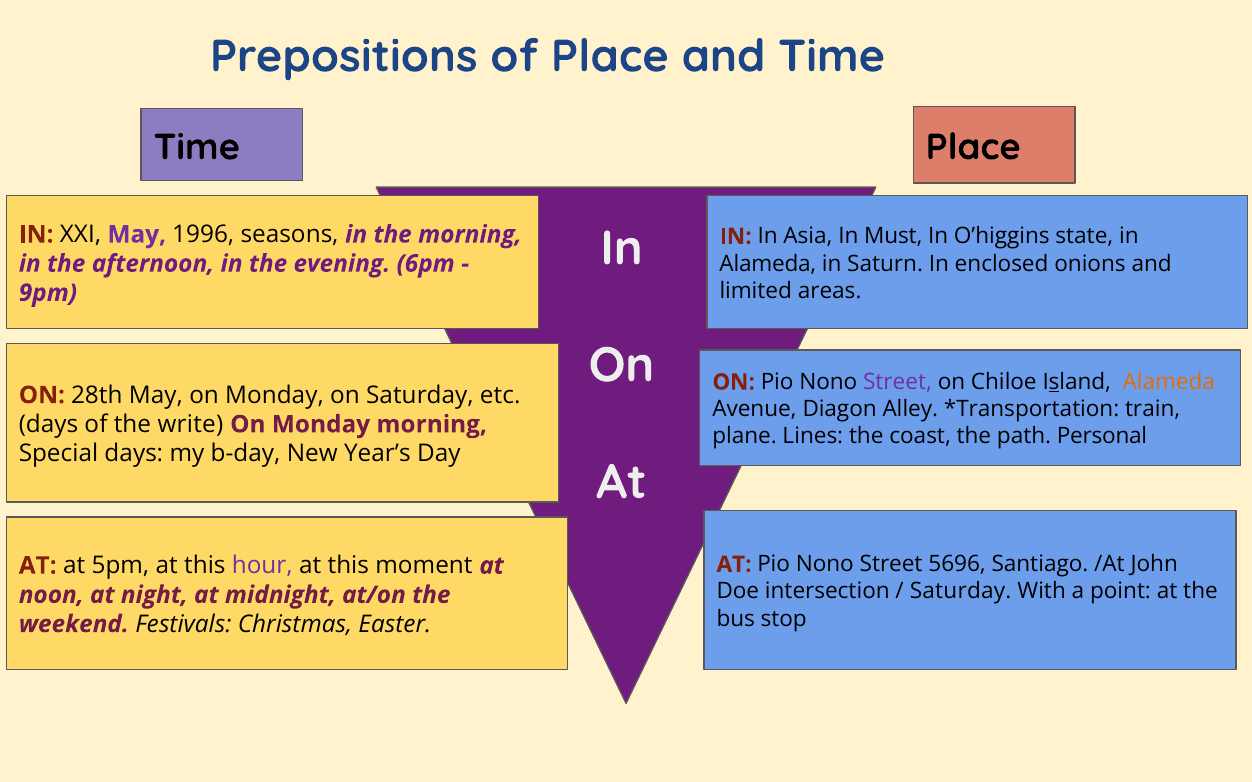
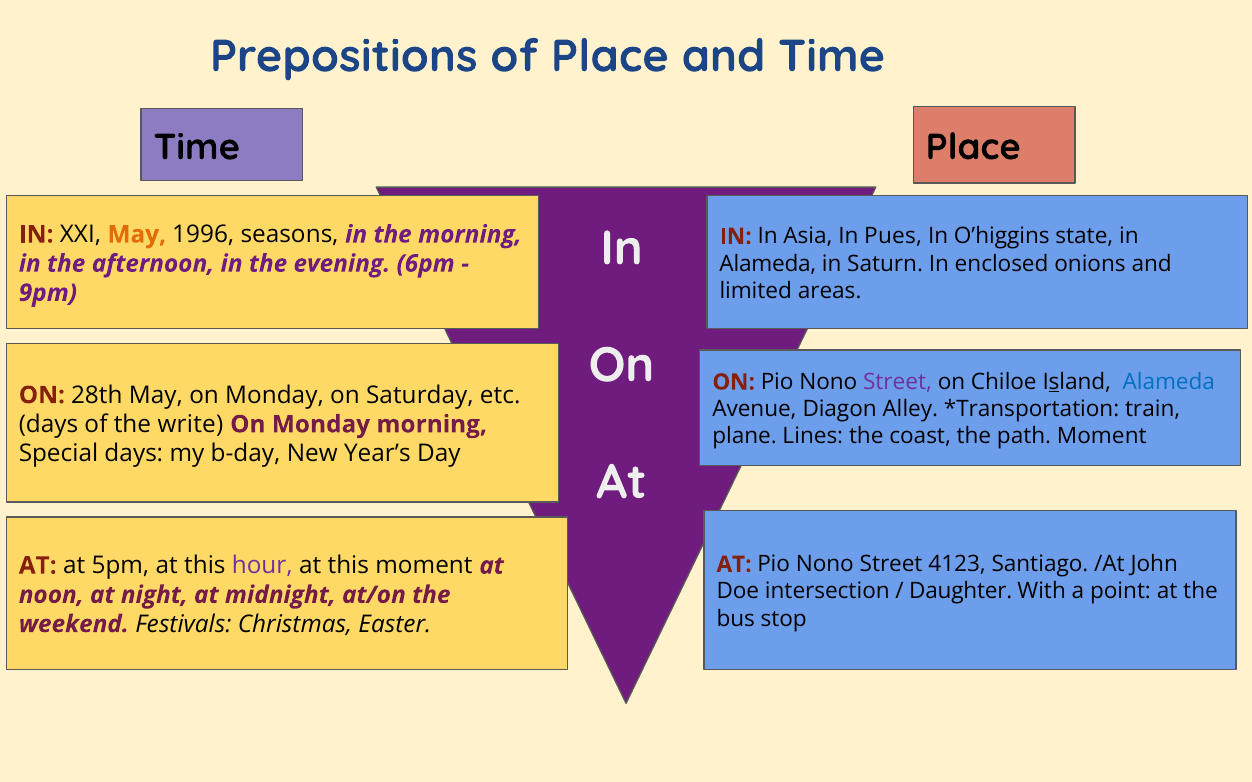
May at (137, 235) colour: purple -> orange
Must: Must -> Pues
Alameda at (1169, 382) colour: orange -> blue
path Personal: Personal -> Moment
5696: 5696 -> 4123
Saturday at (961, 592): Saturday -> Daughter
